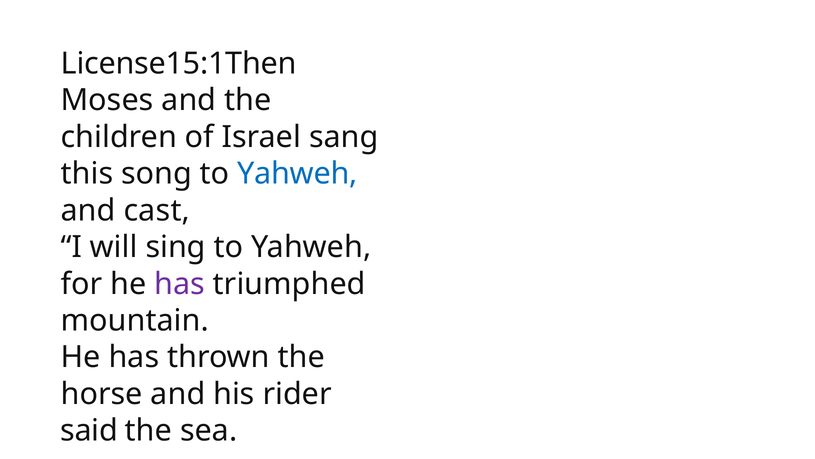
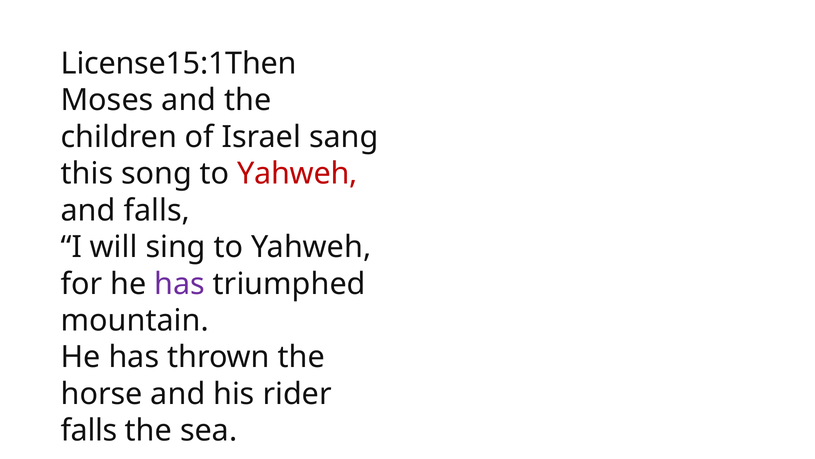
Yahweh at (297, 174) colour: blue -> red
and cast: cast -> falls
said at (89, 430): said -> falls
